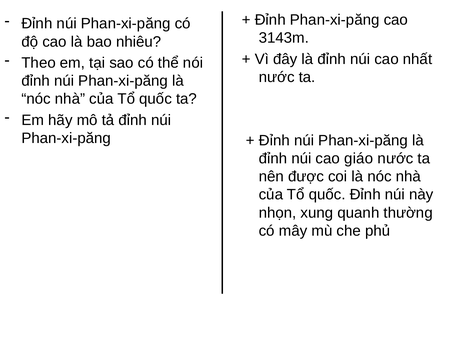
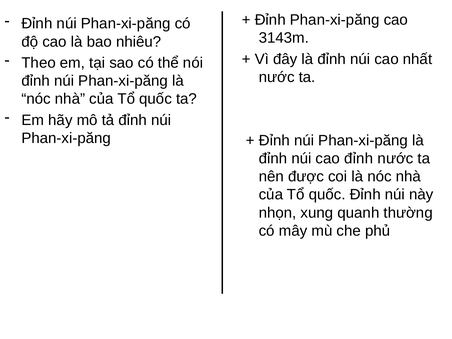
cao giáo: giáo -> đỉnh
